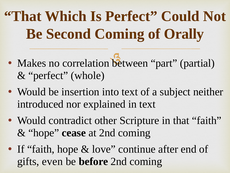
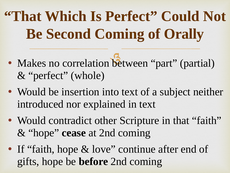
gifts even: even -> hope
